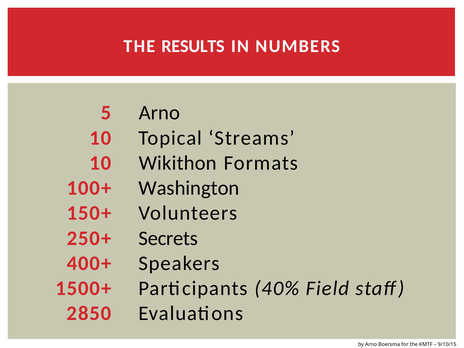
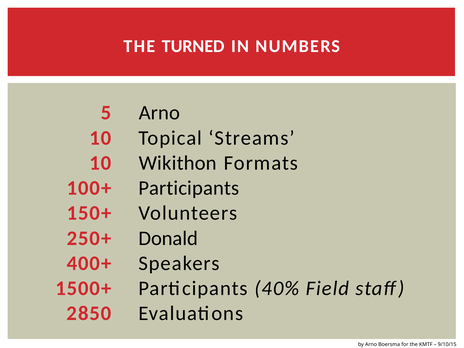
RESULTS: RESULTS -> TURNED
Washington at (189, 188): Washington -> Participants
Secrets: Secrets -> Donald
